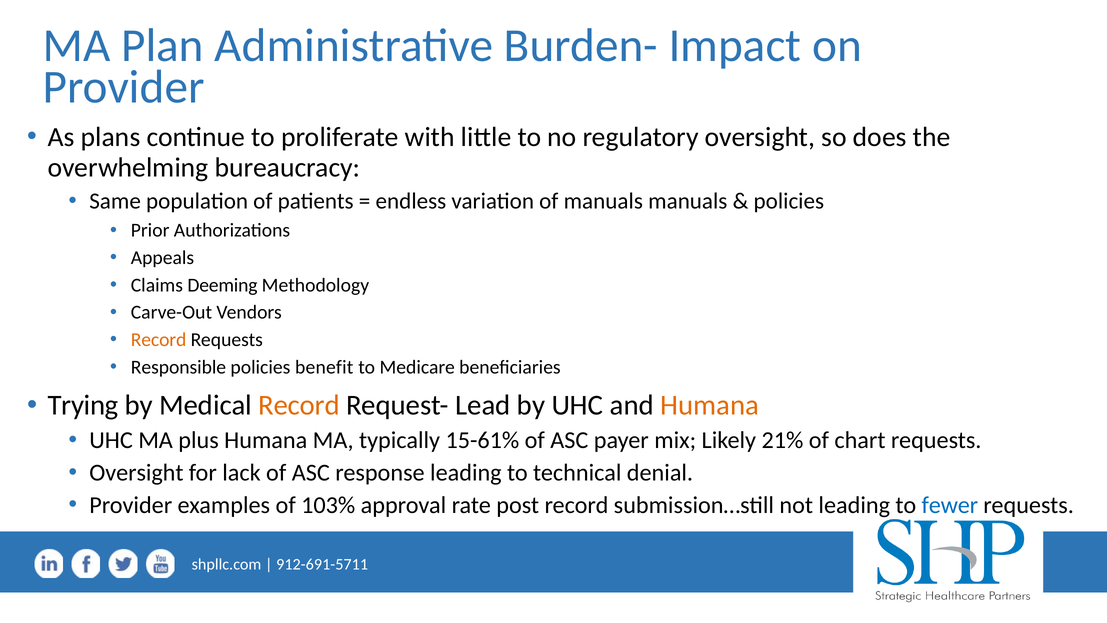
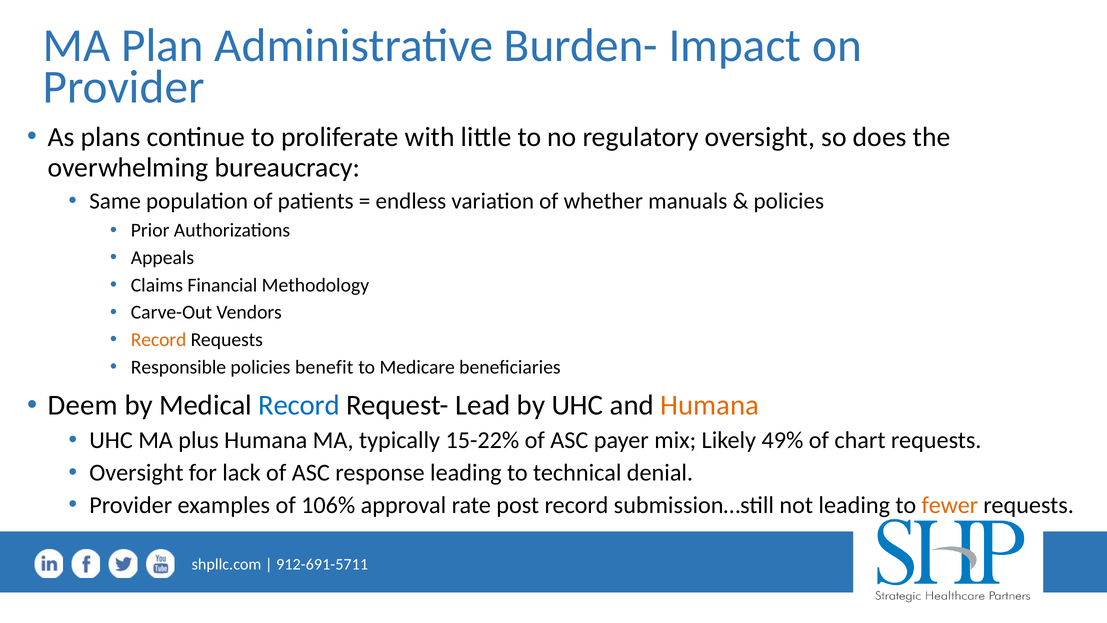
of manuals: manuals -> whether
Deeming: Deeming -> Financial
Trying: Trying -> Deem
Record at (299, 405) colour: orange -> blue
15-61%: 15-61% -> 15-22%
21%: 21% -> 49%
103%: 103% -> 106%
fewer colour: blue -> orange
